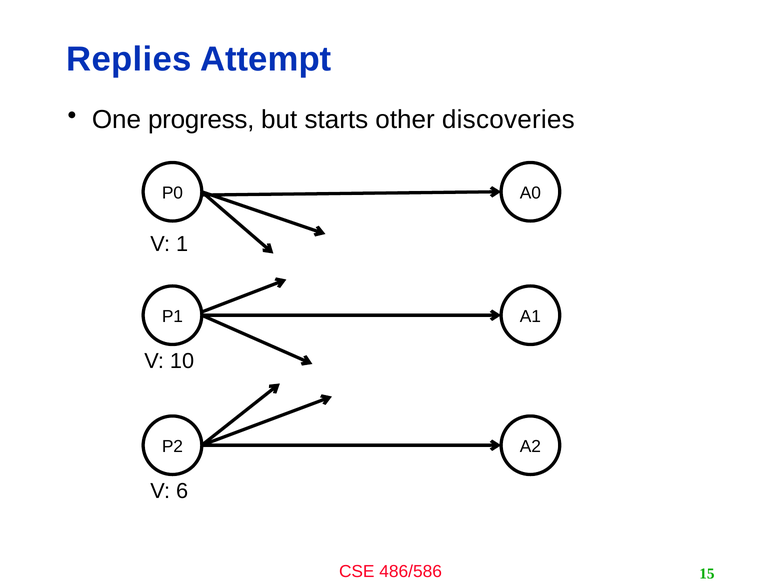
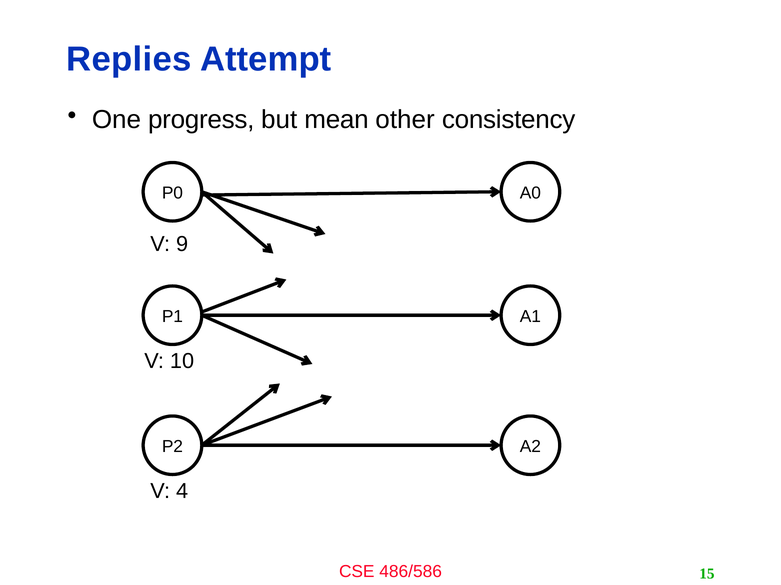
starts: starts -> mean
discoveries: discoveries -> consistency
1: 1 -> 9
6: 6 -> 4
